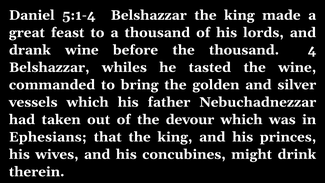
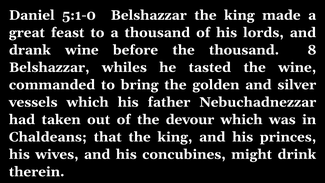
5:1-4: 5:1-4 -> 5:1-0
4: 4 -> 8
Ephesians: Ephesians -> Chaldeans
